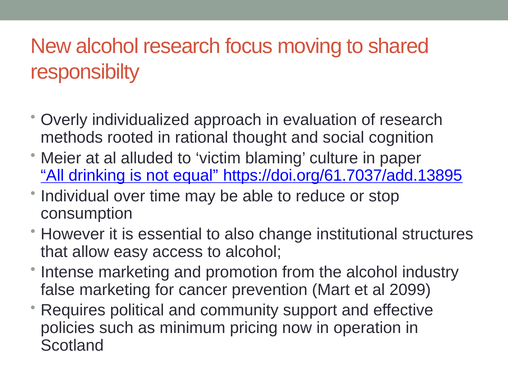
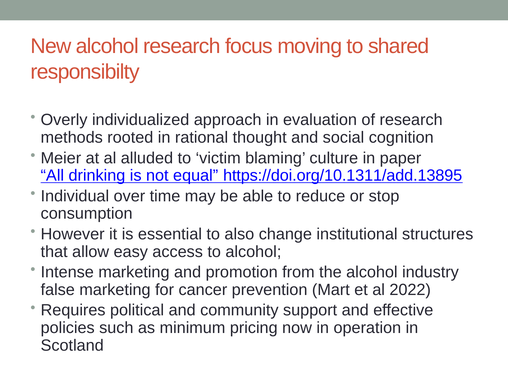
https://doi.org/61.7037/add.13895: https://doi.org/61.7037/add.13895 -> https://doi.org/10.1311/add.13895
2099: 2099 -> 2022
